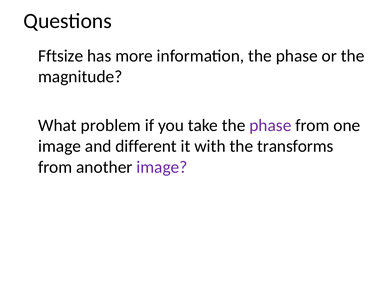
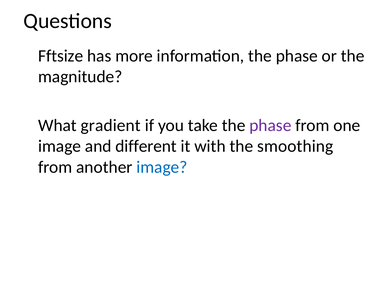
problem: problem -> gradient
transforms: transforms -> smoothing
image at (162, 167) colour: purple -> blue
